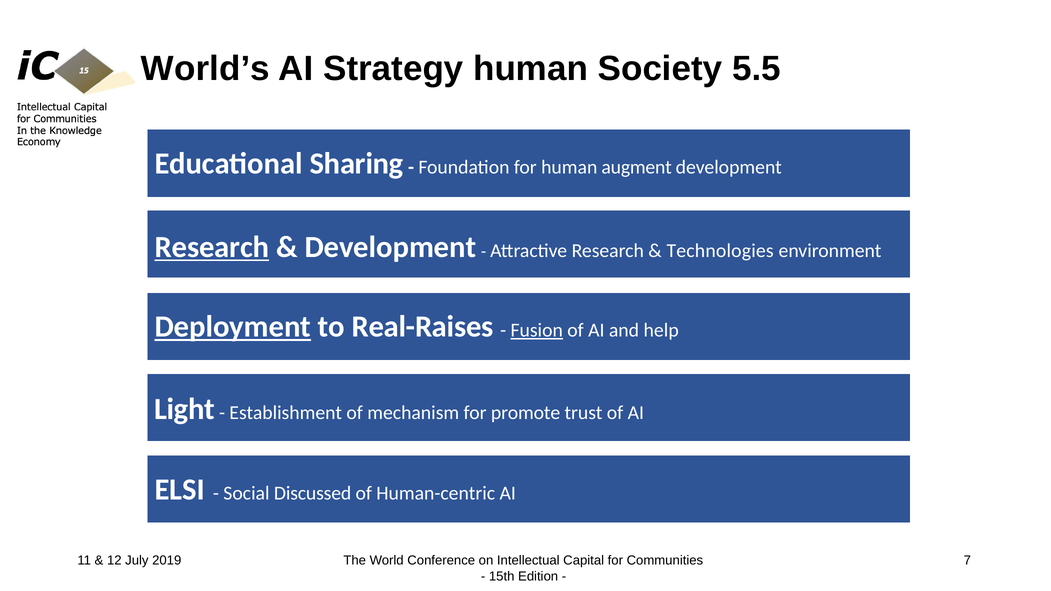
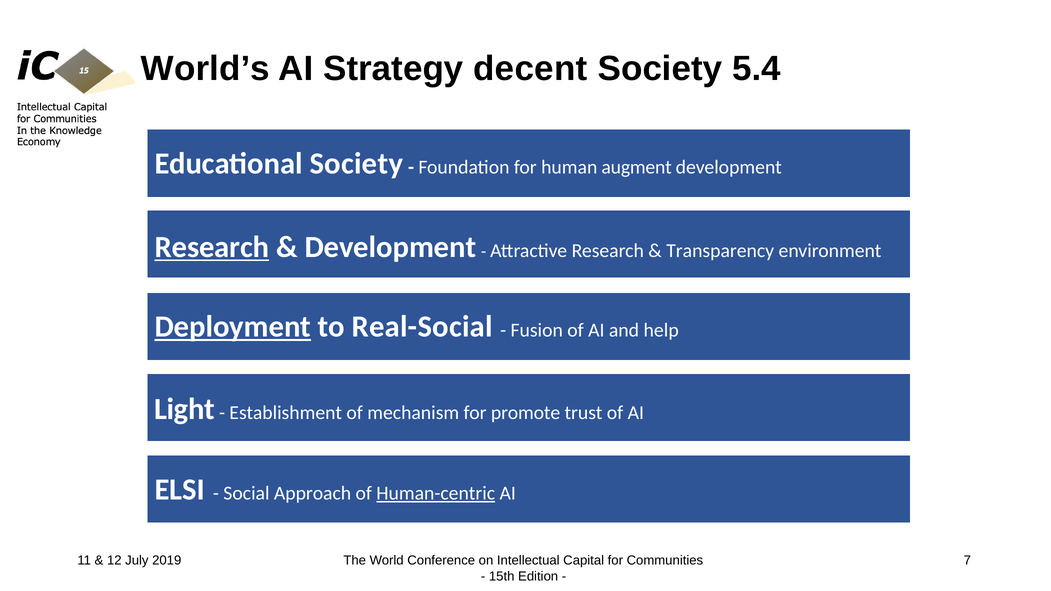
Strategy human: human -> decent
5.5: 5.5 -> 5.4
Educational Sharing: Sharing -> Society
Technologies: Technologies -> Transparency
Real-Raises: Real-Raises -> Real-Social
Fusion underline: present -> none
Discussed: Discussed -> Approach
Human-centric underline: none -> present
